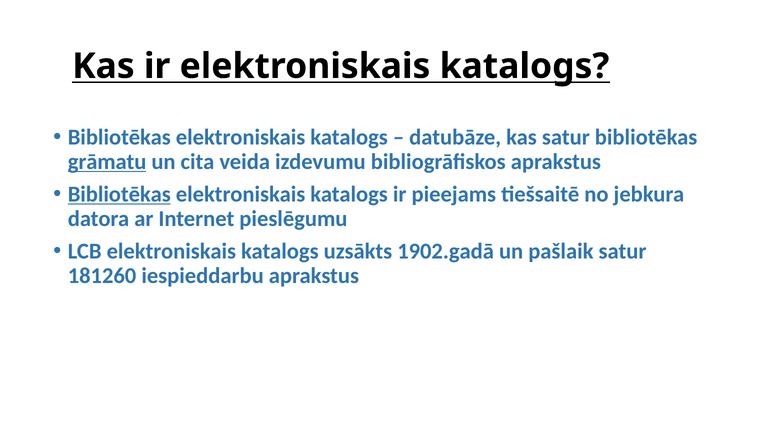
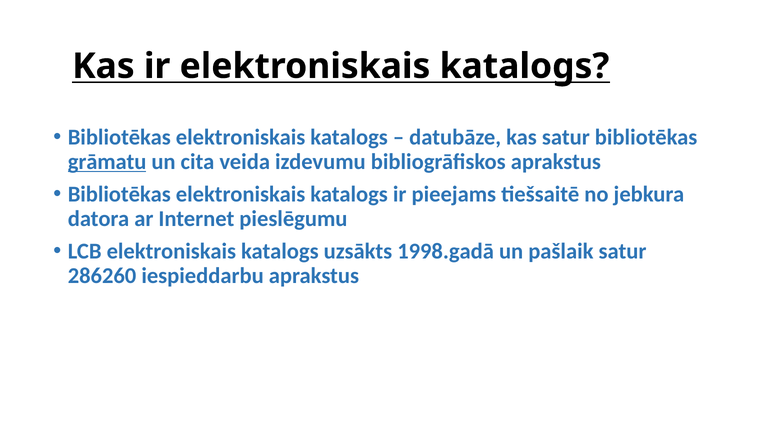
Bibliotēkas at (119, 194) underline: present -> none
1902.gadā: 1902.gadā -> 1998.gadā
181260: 181260 -> 286260
